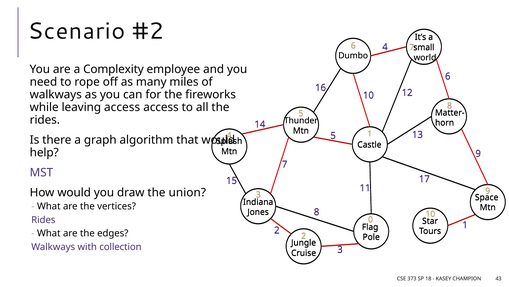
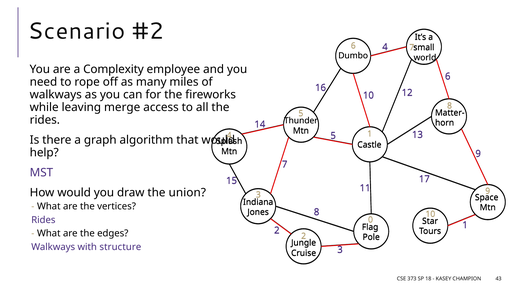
leaving access: access -> merge
collection: collection -> structure
